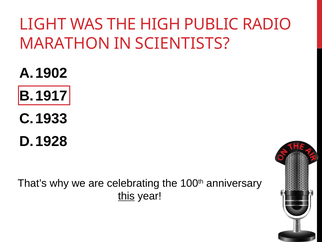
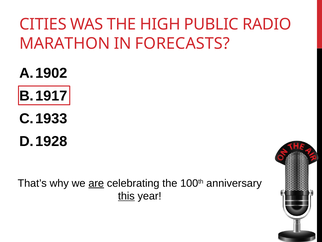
LIGHT: LIGHT -> CITIES
SCIENTISTS: SCIENTISTS -> FORECASTS
are underline: none -> present
